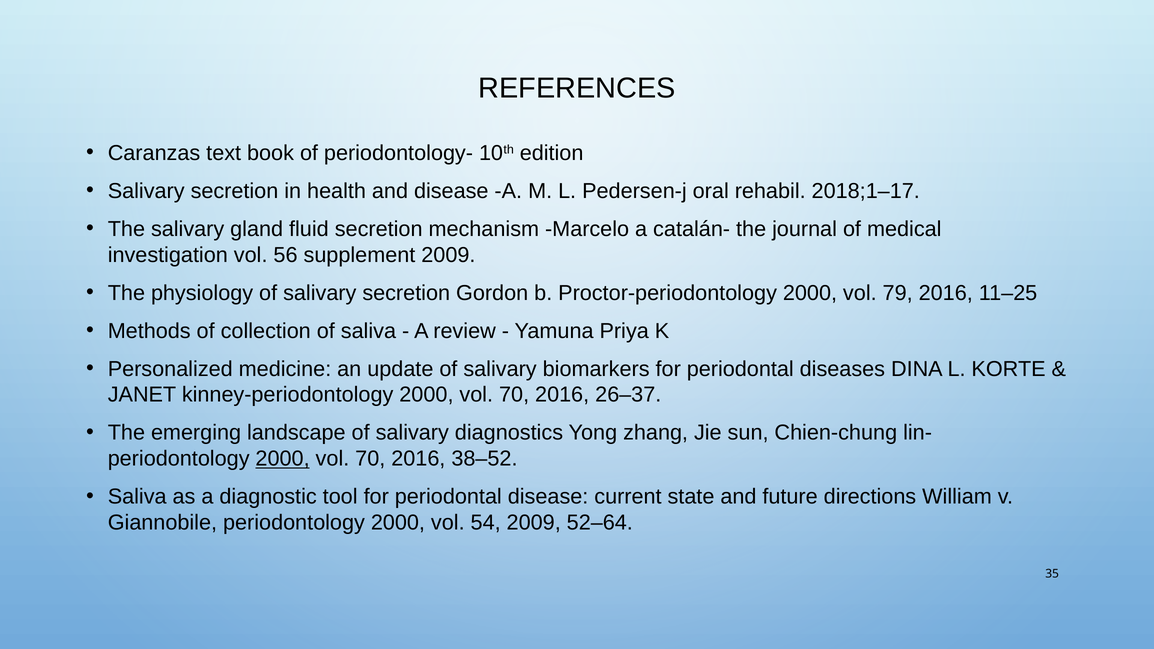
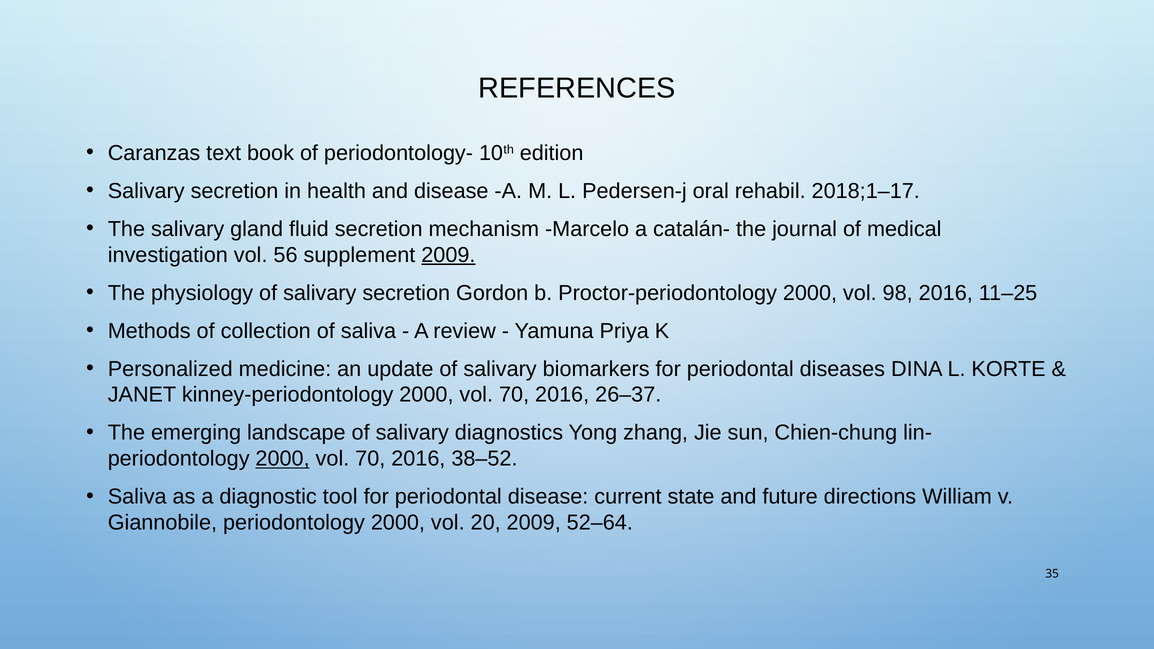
2009 at (448, 255) underline: none -> present
79: 79 -> 98
54: 54 -> 20
